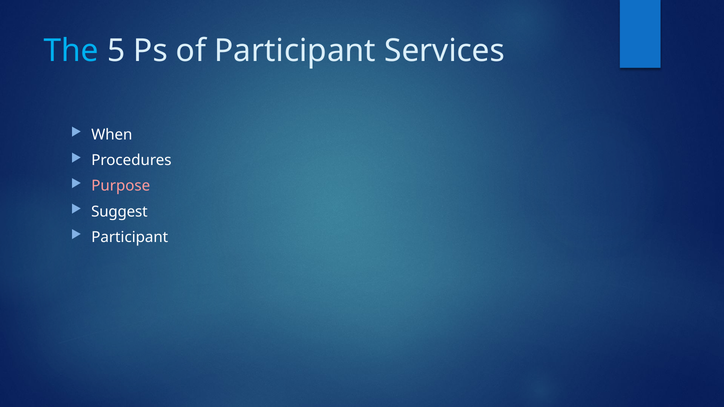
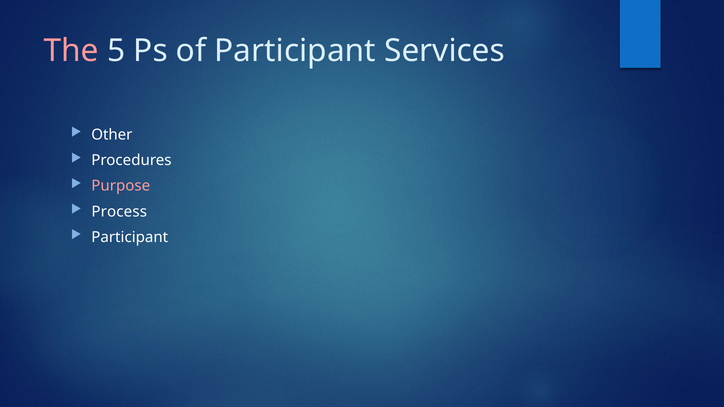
The colour: light blue -> pink
When: When -> Other
Suggest: Suggest -> Process
